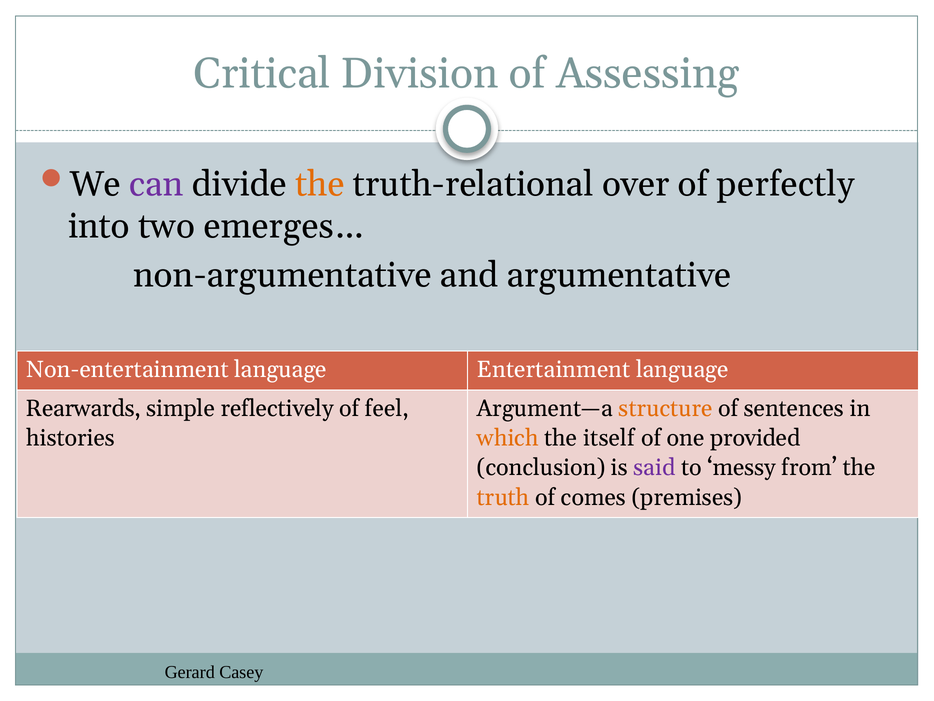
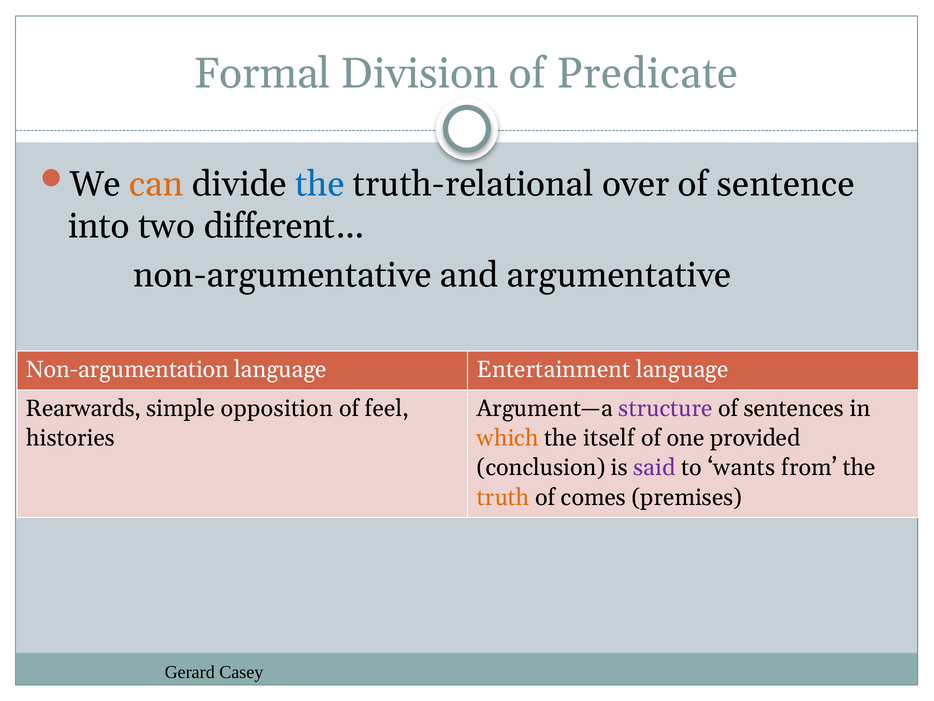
Critical: Critical -> Formal
Assessing: Assessing -> Predicate
can colour: purple -> orange
the at (320, 184) colour: orange -> blue
perfectly: perfectly -> sentence
emerges…: emerges… -> different…
Non-entertainment: Non-entertainment -> Non-argumentation
reflectively: reflectively -> opposition
structure colour: orange -> purple
messy: messy -> wants
